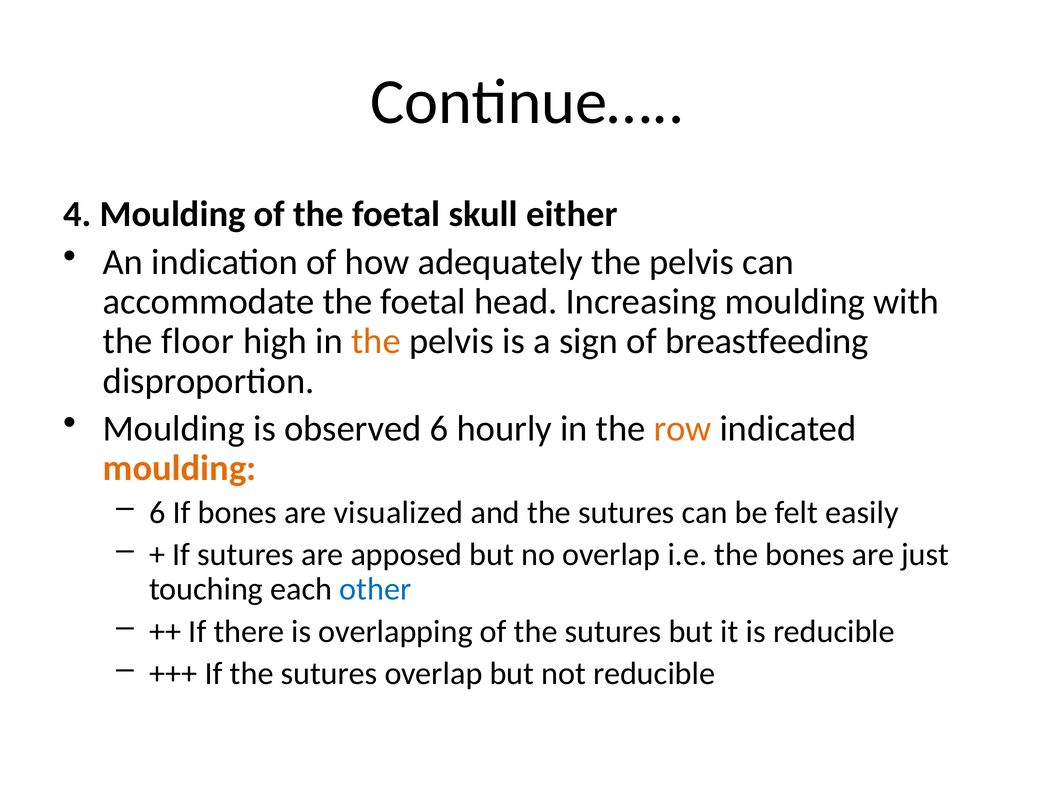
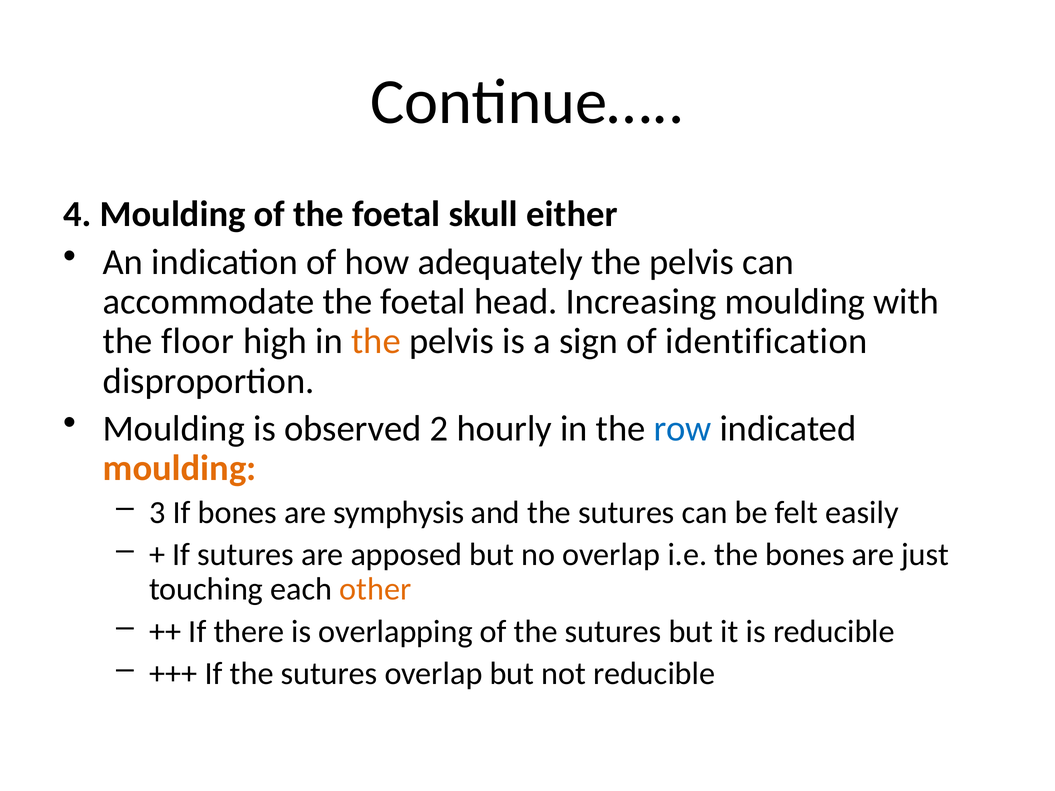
breastfeeding: breastfeeding -> identification
observed 6: 6 -> 2
row colour: orange -> blue
6 at (157, 513): 6 -> 3
visualized: visualized -> symphysis
other colour: blue -> orange
